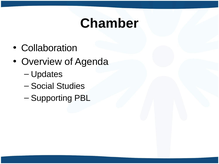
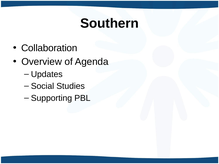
Chamber: Chamber -> Southern
